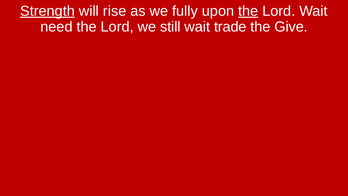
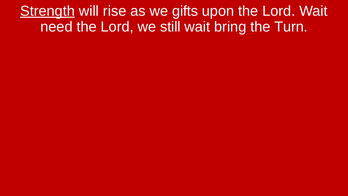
fully: fully -> gifts
the at (248, 11) underline: present -> none
trade: trade -> bring
Give: Give -> Turn
